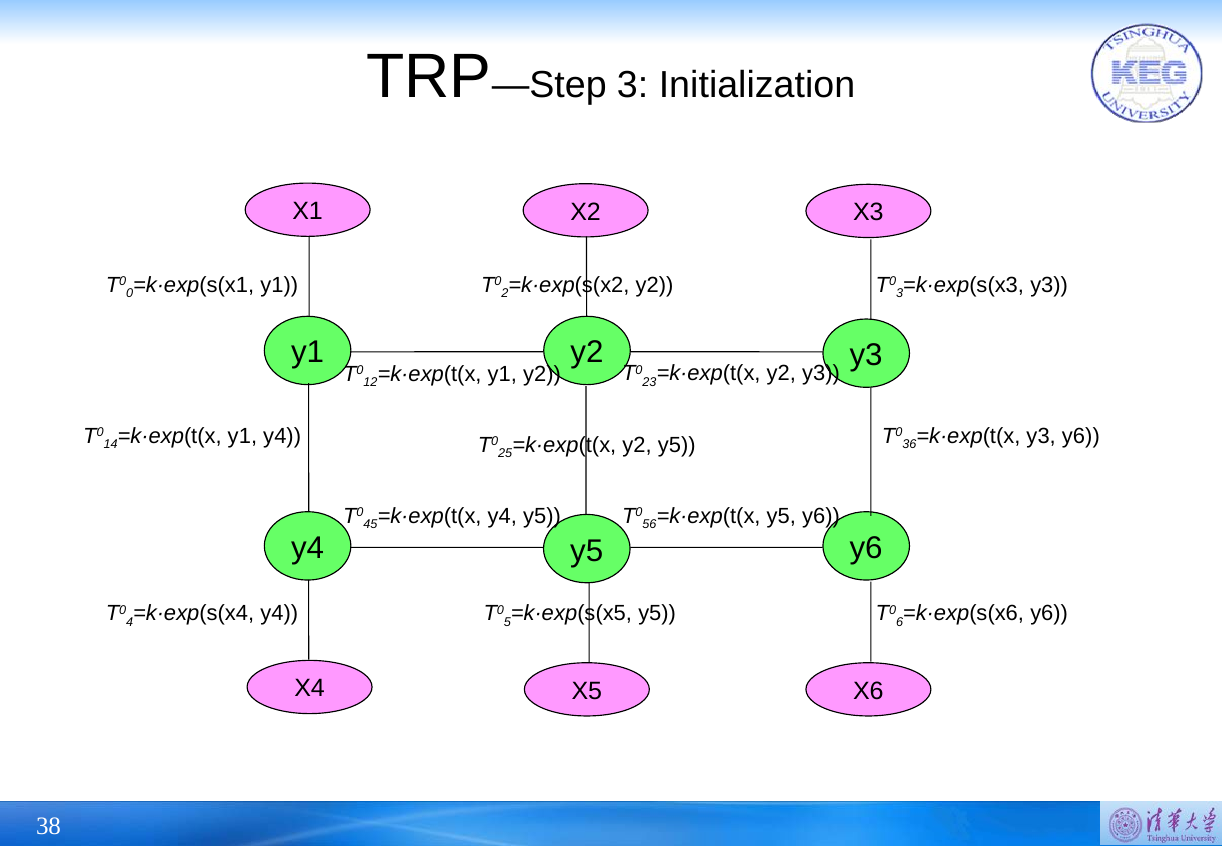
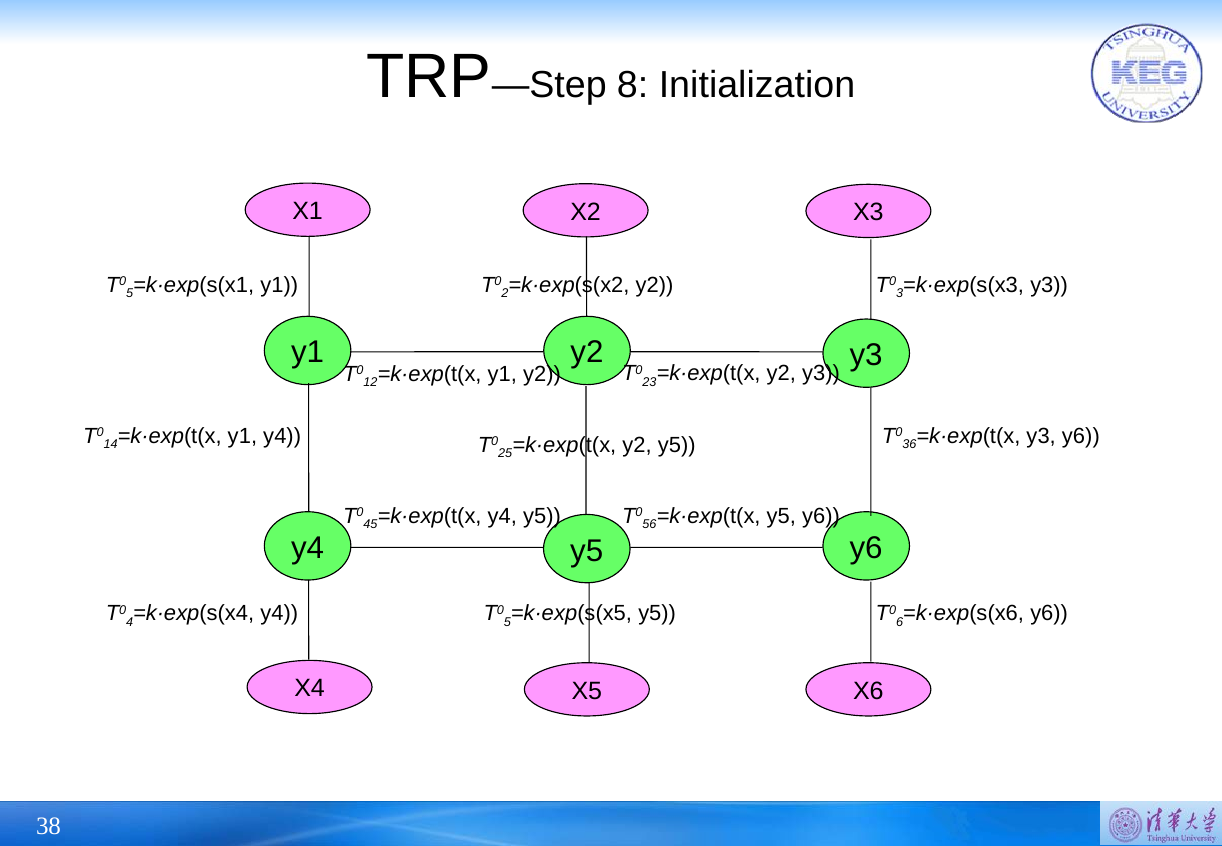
3 at (633, 85): 3 -> 8
0 at (130, 294): 0 -> 5
